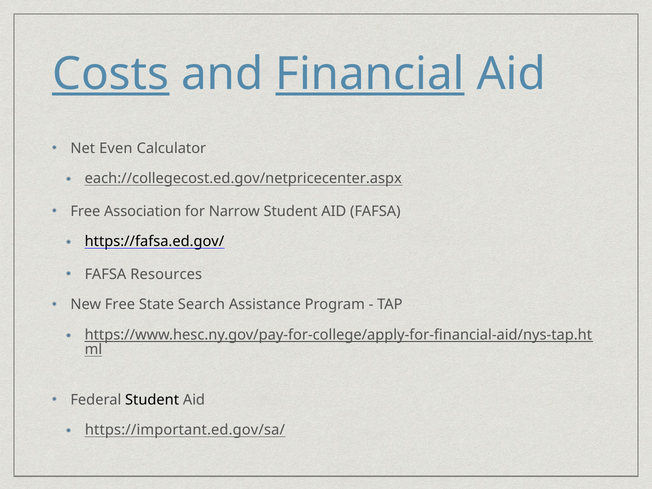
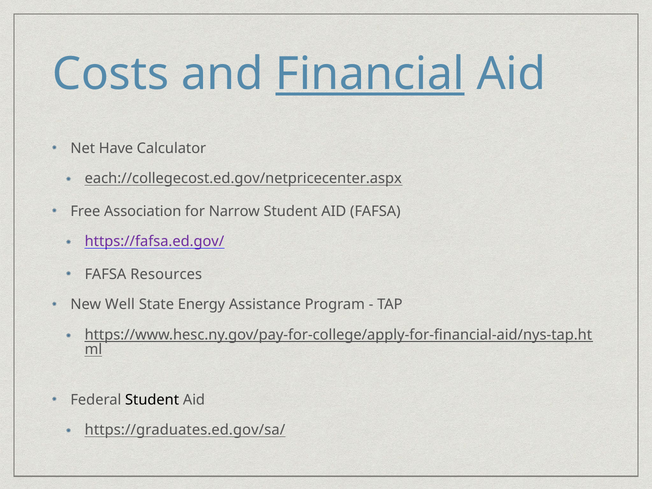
Costs underline: present -> none
Even: Even -> Have
https://fafsa.ed.gov/ colour: black -> purple
New Free: Free -> Well
Search: Search -> Energy
https://important.ed.gov/sa/: https://important.ed.gov/sa/ -> https://graduates.ed.gov/sa/
